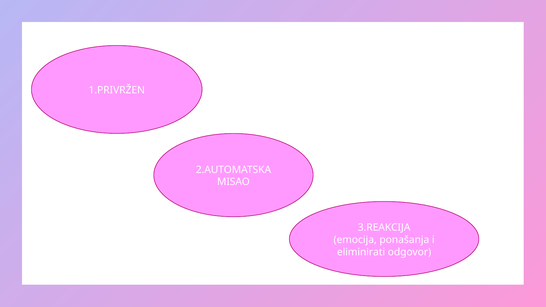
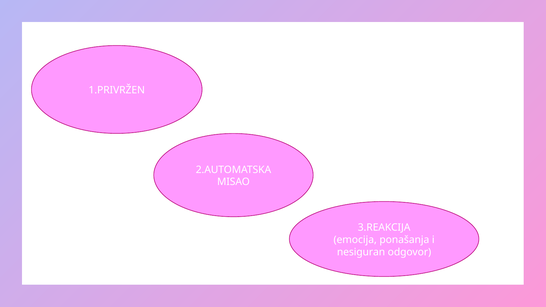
eliminirati: eliminirati -> nesiguran
